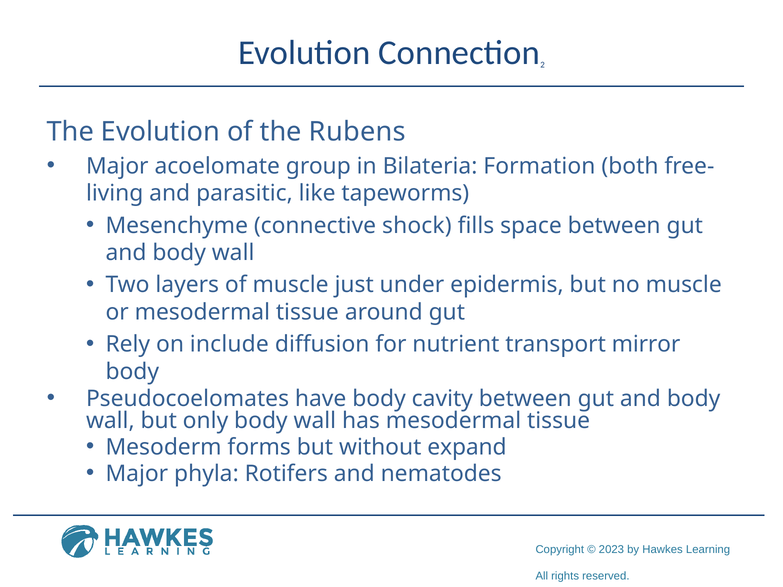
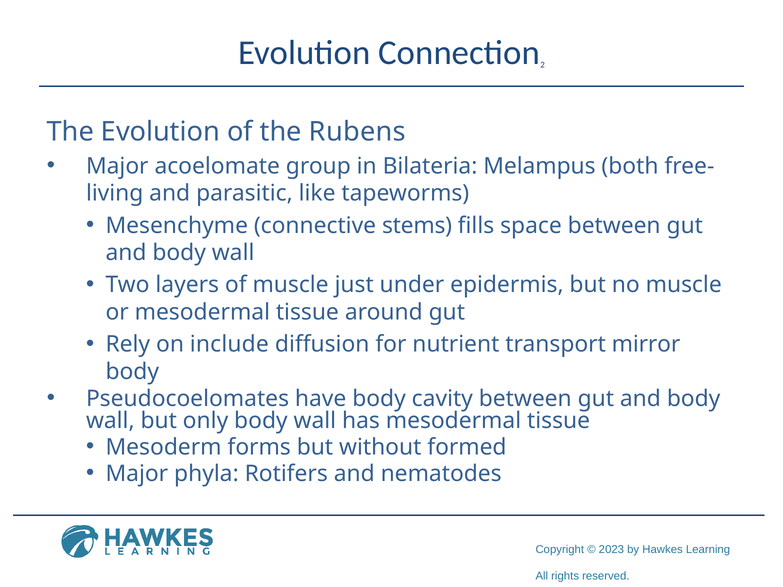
Formation: Formation -> Melampus
shock: shock -> stems
expand: expand -> formed
